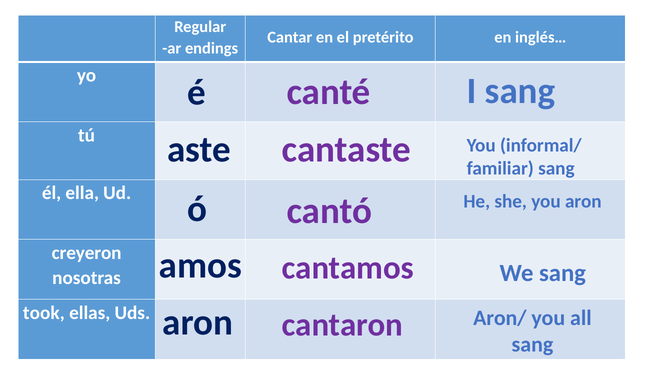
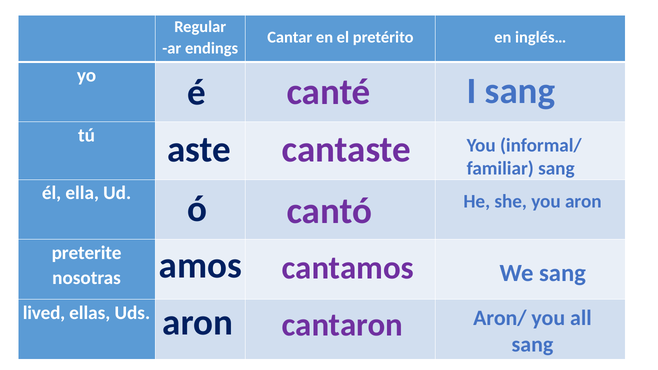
creyeron: creyeron -> preterite
took: took -> lived
